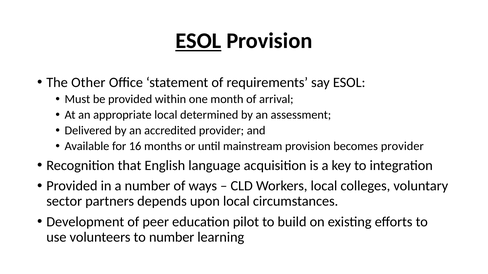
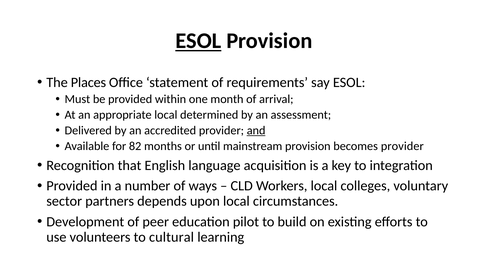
Other: Other -> Places
and underline: none -> present
16: 16 -> 82
to number: number -> cultural
